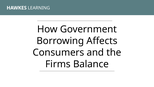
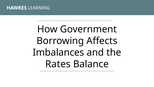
Consumers: Consumers -> Imbalances
Firms: Firms -> Rates
